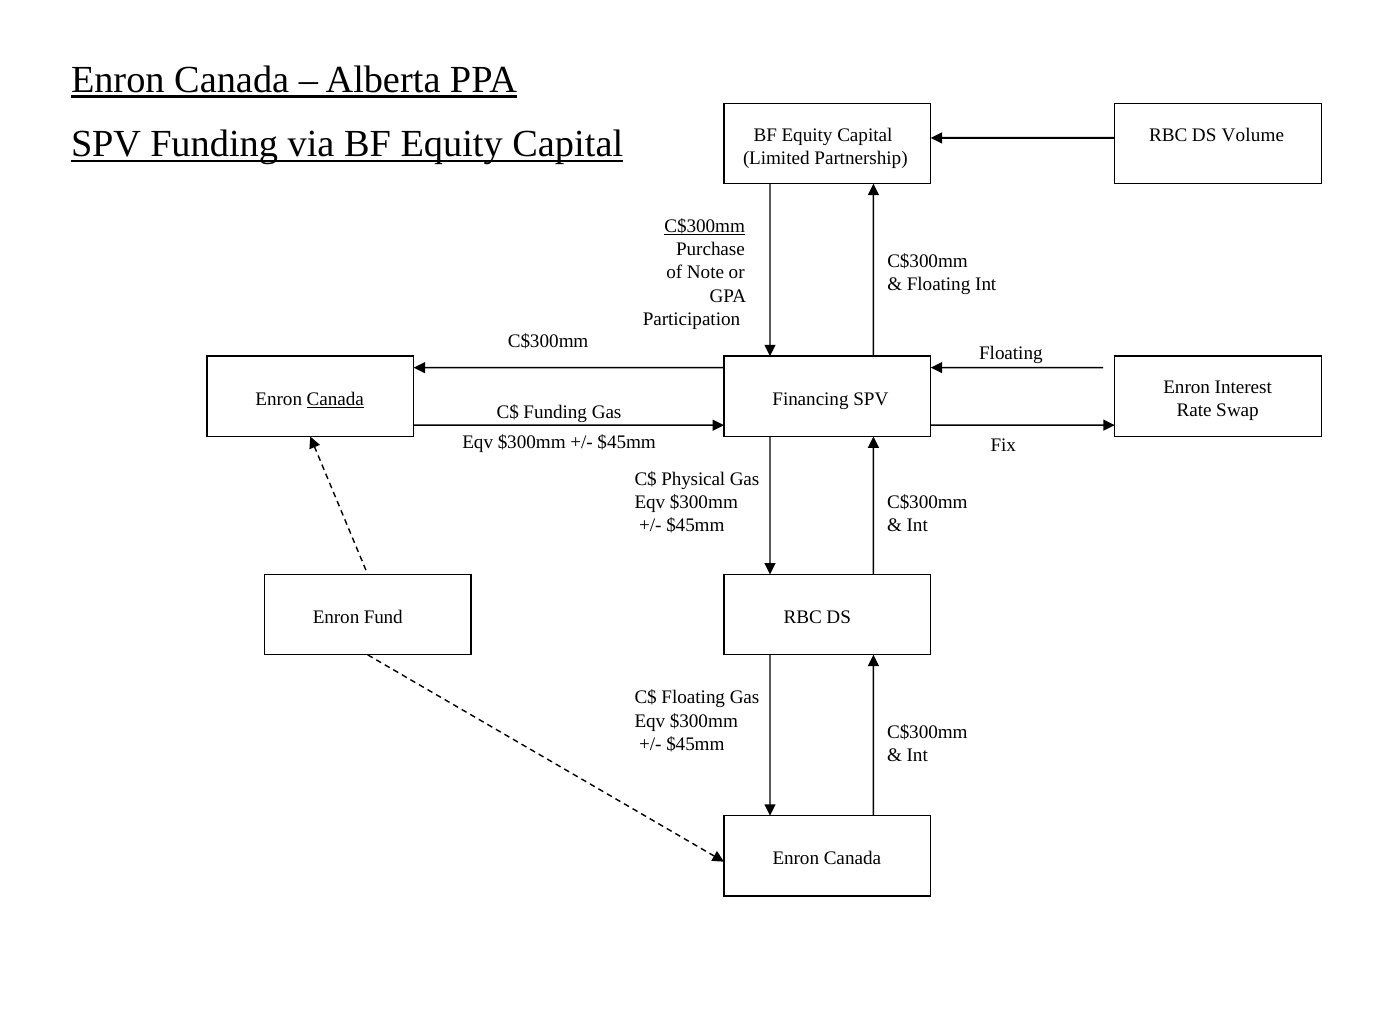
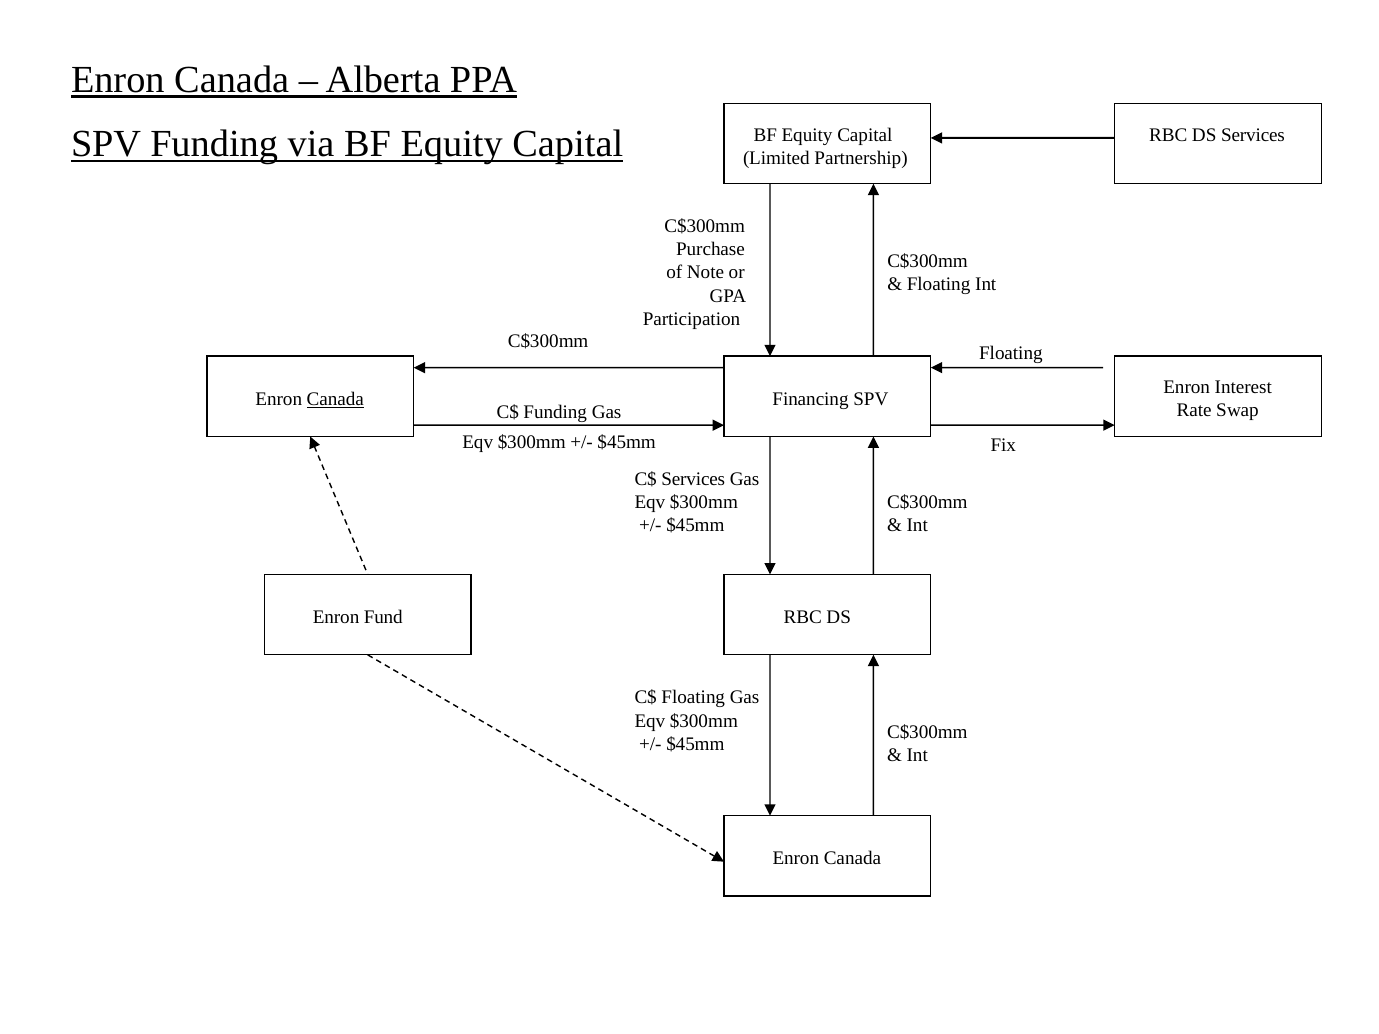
DS Volume: Volume -> Services
C$300mm at (705, 227) underline: present -> none
C$ Physical: Physical -> Services
